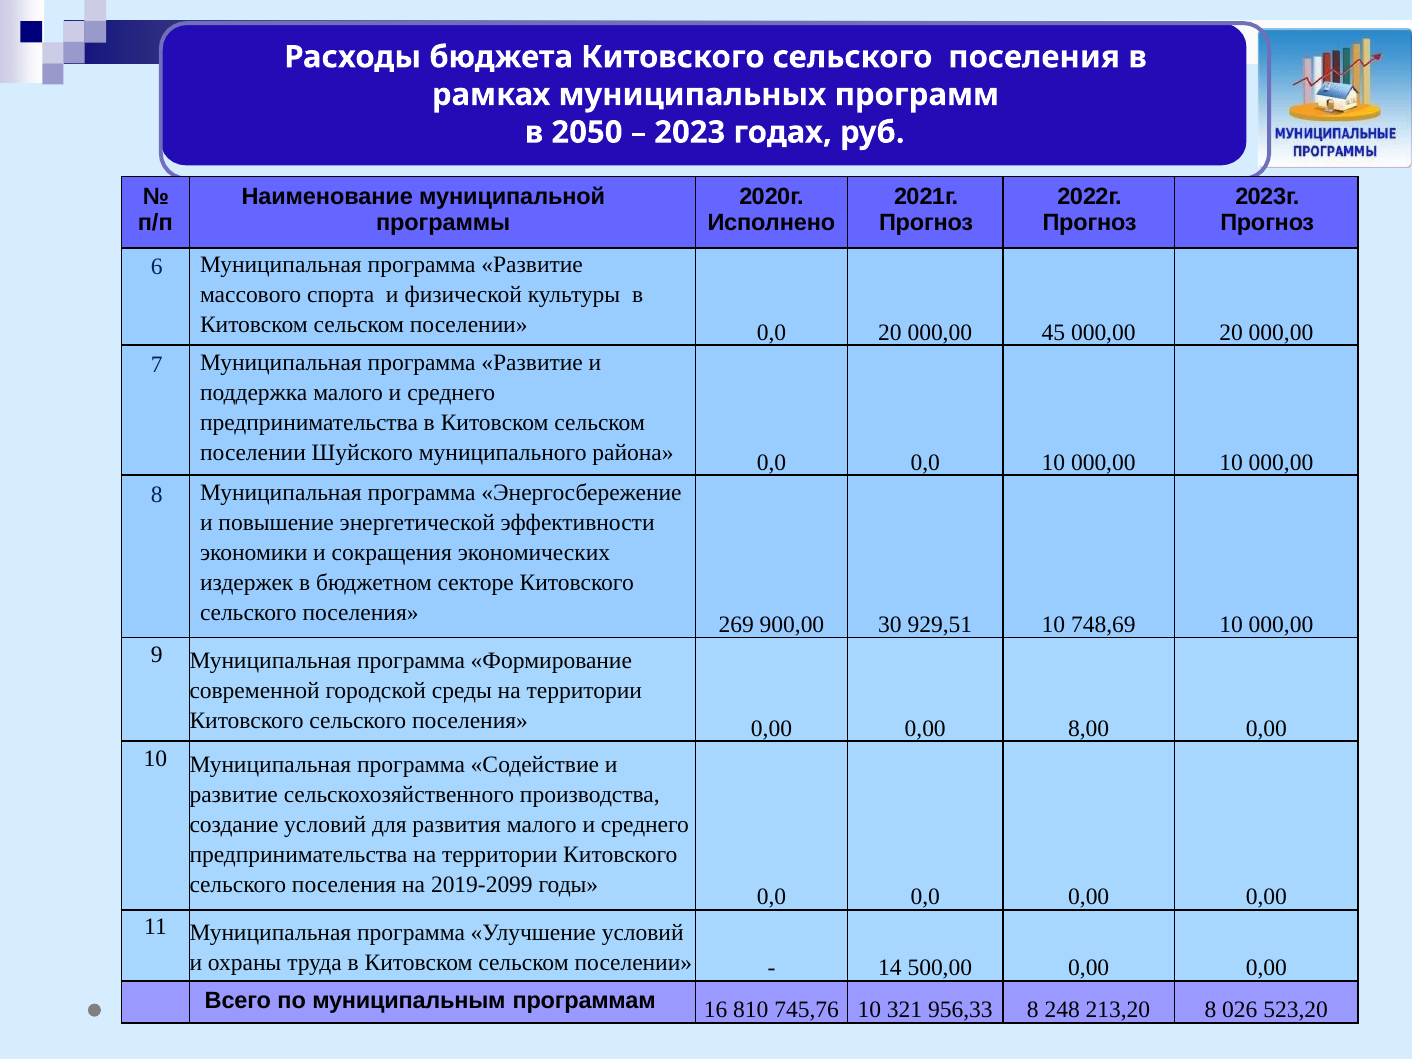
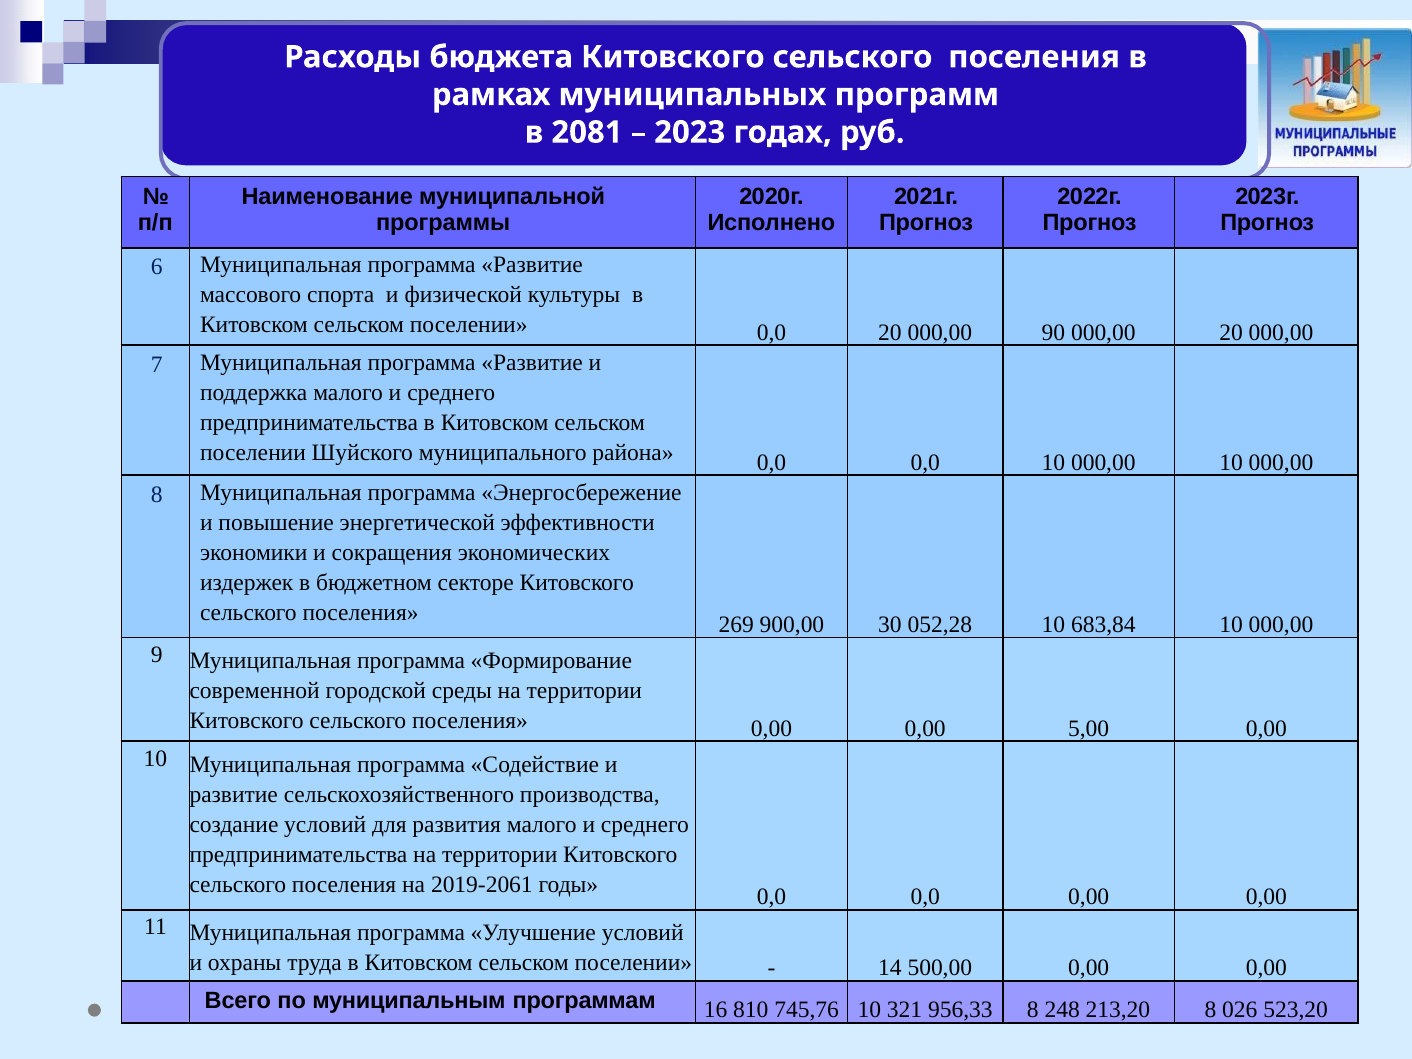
2050: 2050 -> 2081
45: 45 -> 90
929,51: 929,51 -> 052,28
748,69: 748,69 -> 683,84
8,00: 8,00 -> 5,00
2019-2099: 2019-2099 -> 2019-2061
